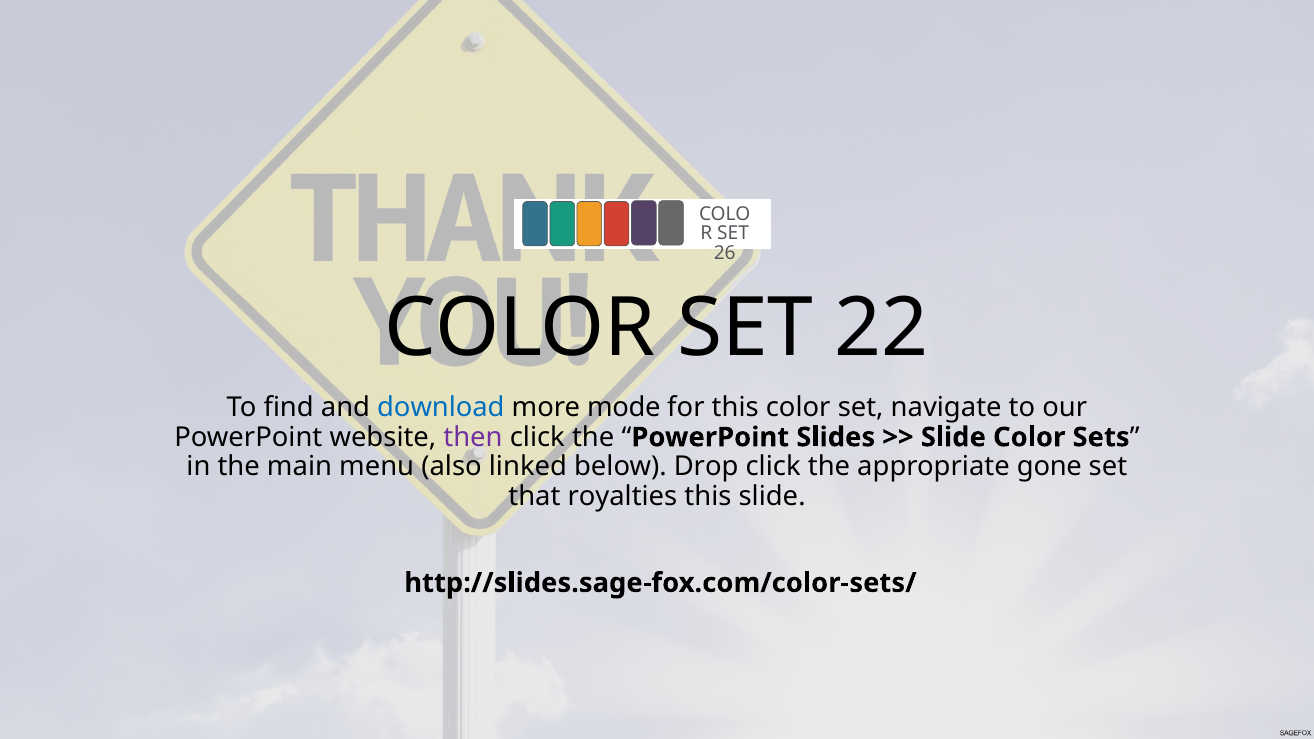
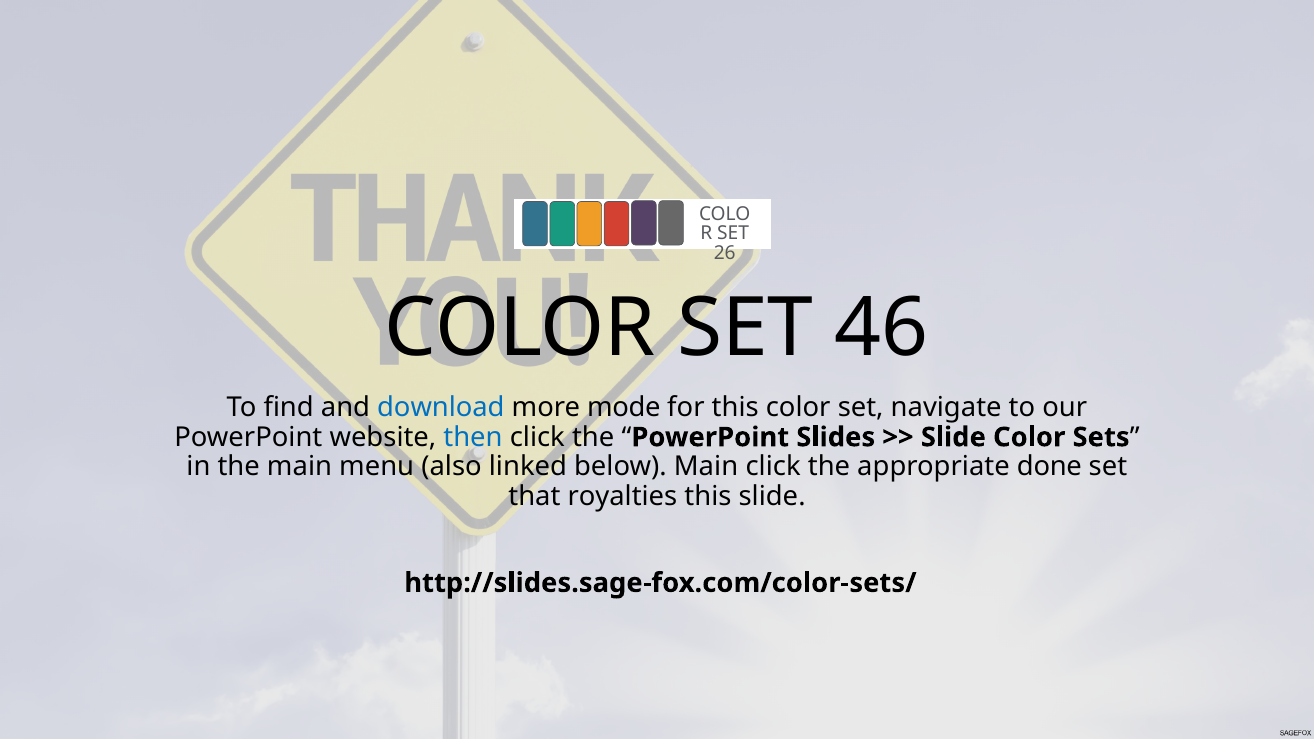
22: 22 -> 46
then colour: purple -> blue
below Drop: Drop -> Main
gone: gone -> done
